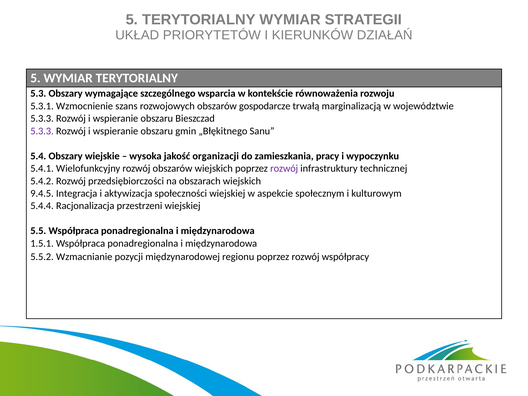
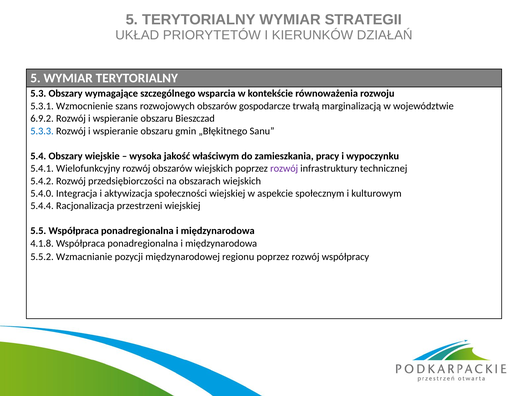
5.3.3 at (42, 118): 5.3.3 -> 6.9.2
5.3.3 at (42, 131) colour: purple -> blue
organizacji: organizacji -> właściwym
9.4.5: 9.4.5 -> 5.4.0
1.5.1: 1.5.1 -> 4.1.8
